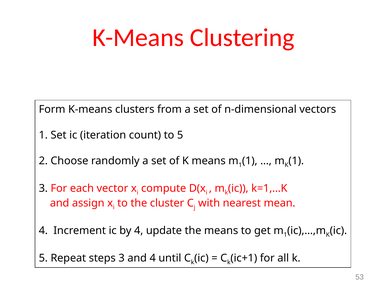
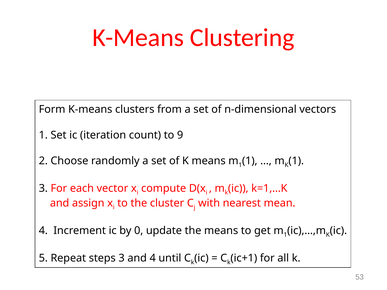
to 5: 5 -> 9
by 4: 4 -> 0
